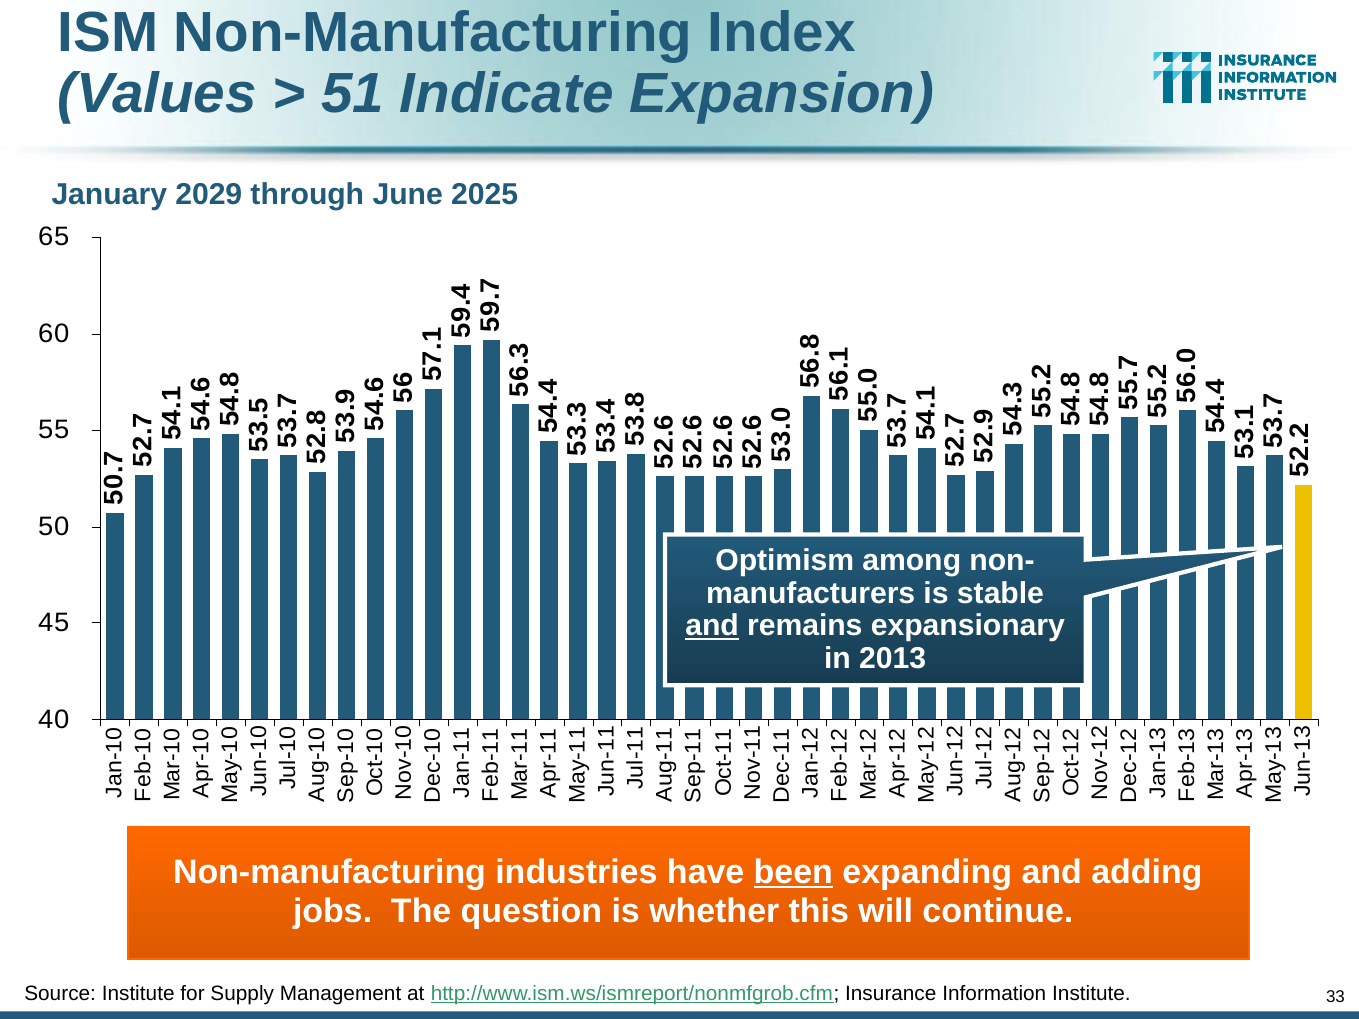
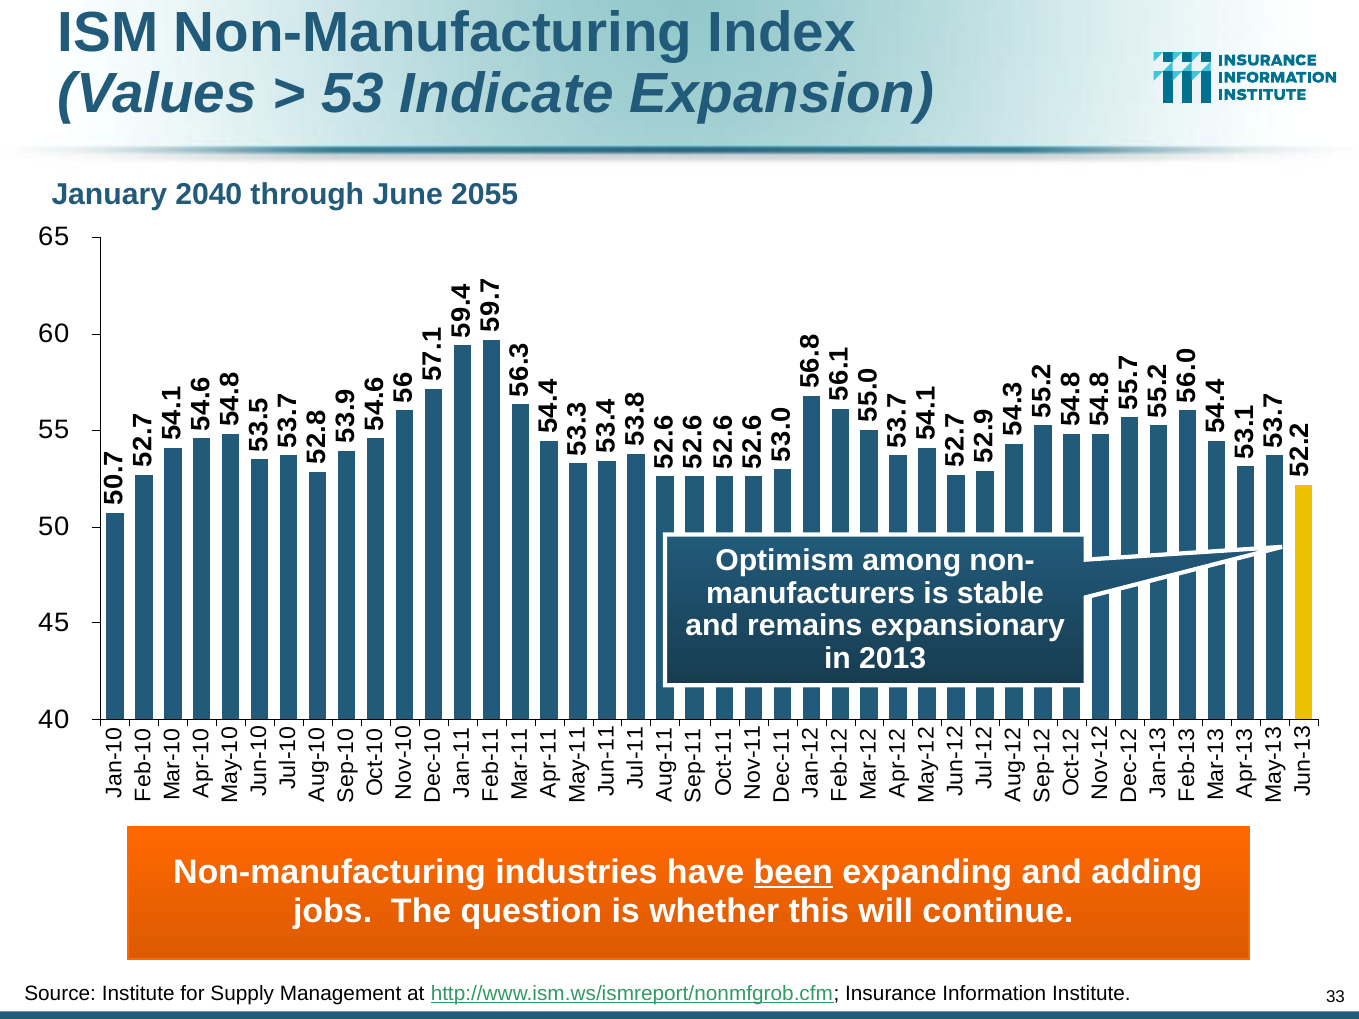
51: 51 -> 53
2029: 2029 -> 2040
2025: 2025 -> 2055
and at (712, 626) underline: present -> none
